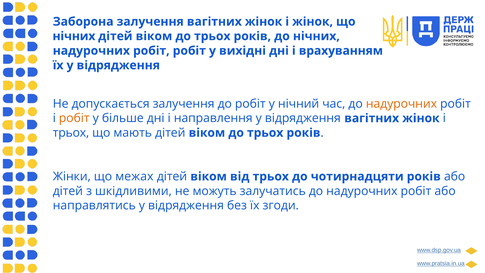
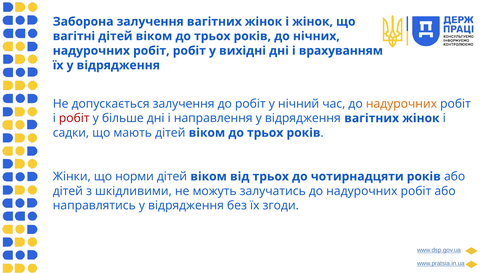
нічних at (74, 36): нічних -> вагітні
робіт at (74, 118) colour: orange -> red
трьох at (71, 133): трьох -> садки
межах: межах -> норми
